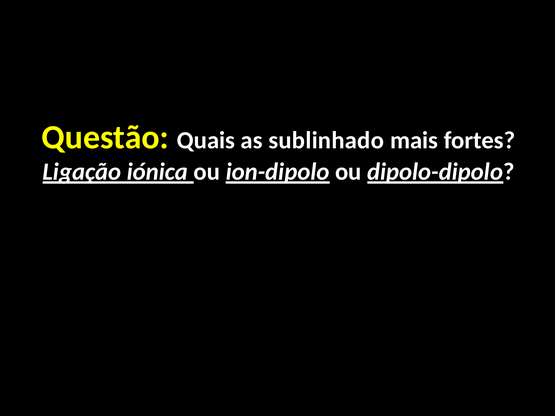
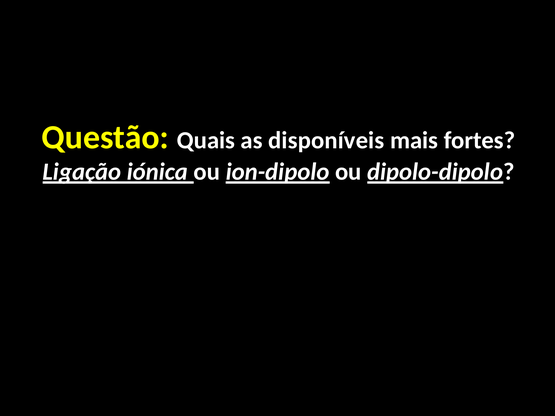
sublinhado: sublinhado -> disponíveis
